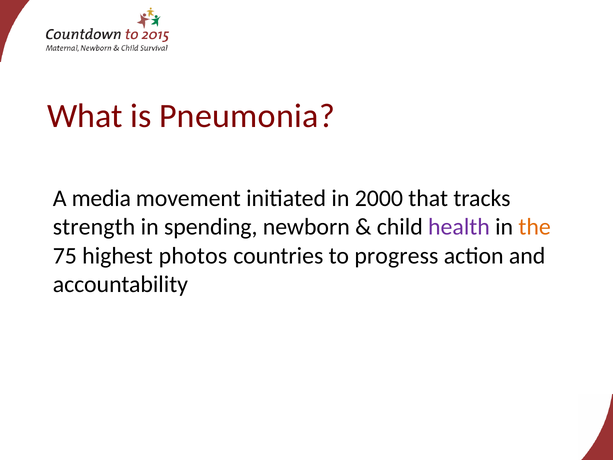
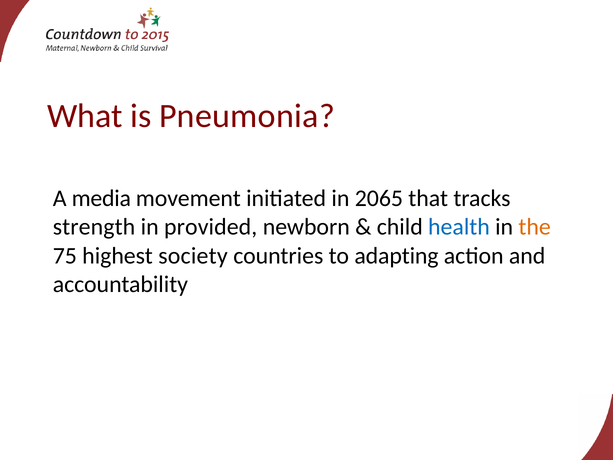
2000: 2000 -> 2065
spending: spending -> provided
health colour: purple -> blue
photos: photos -> society
progress: progress -> adapting
